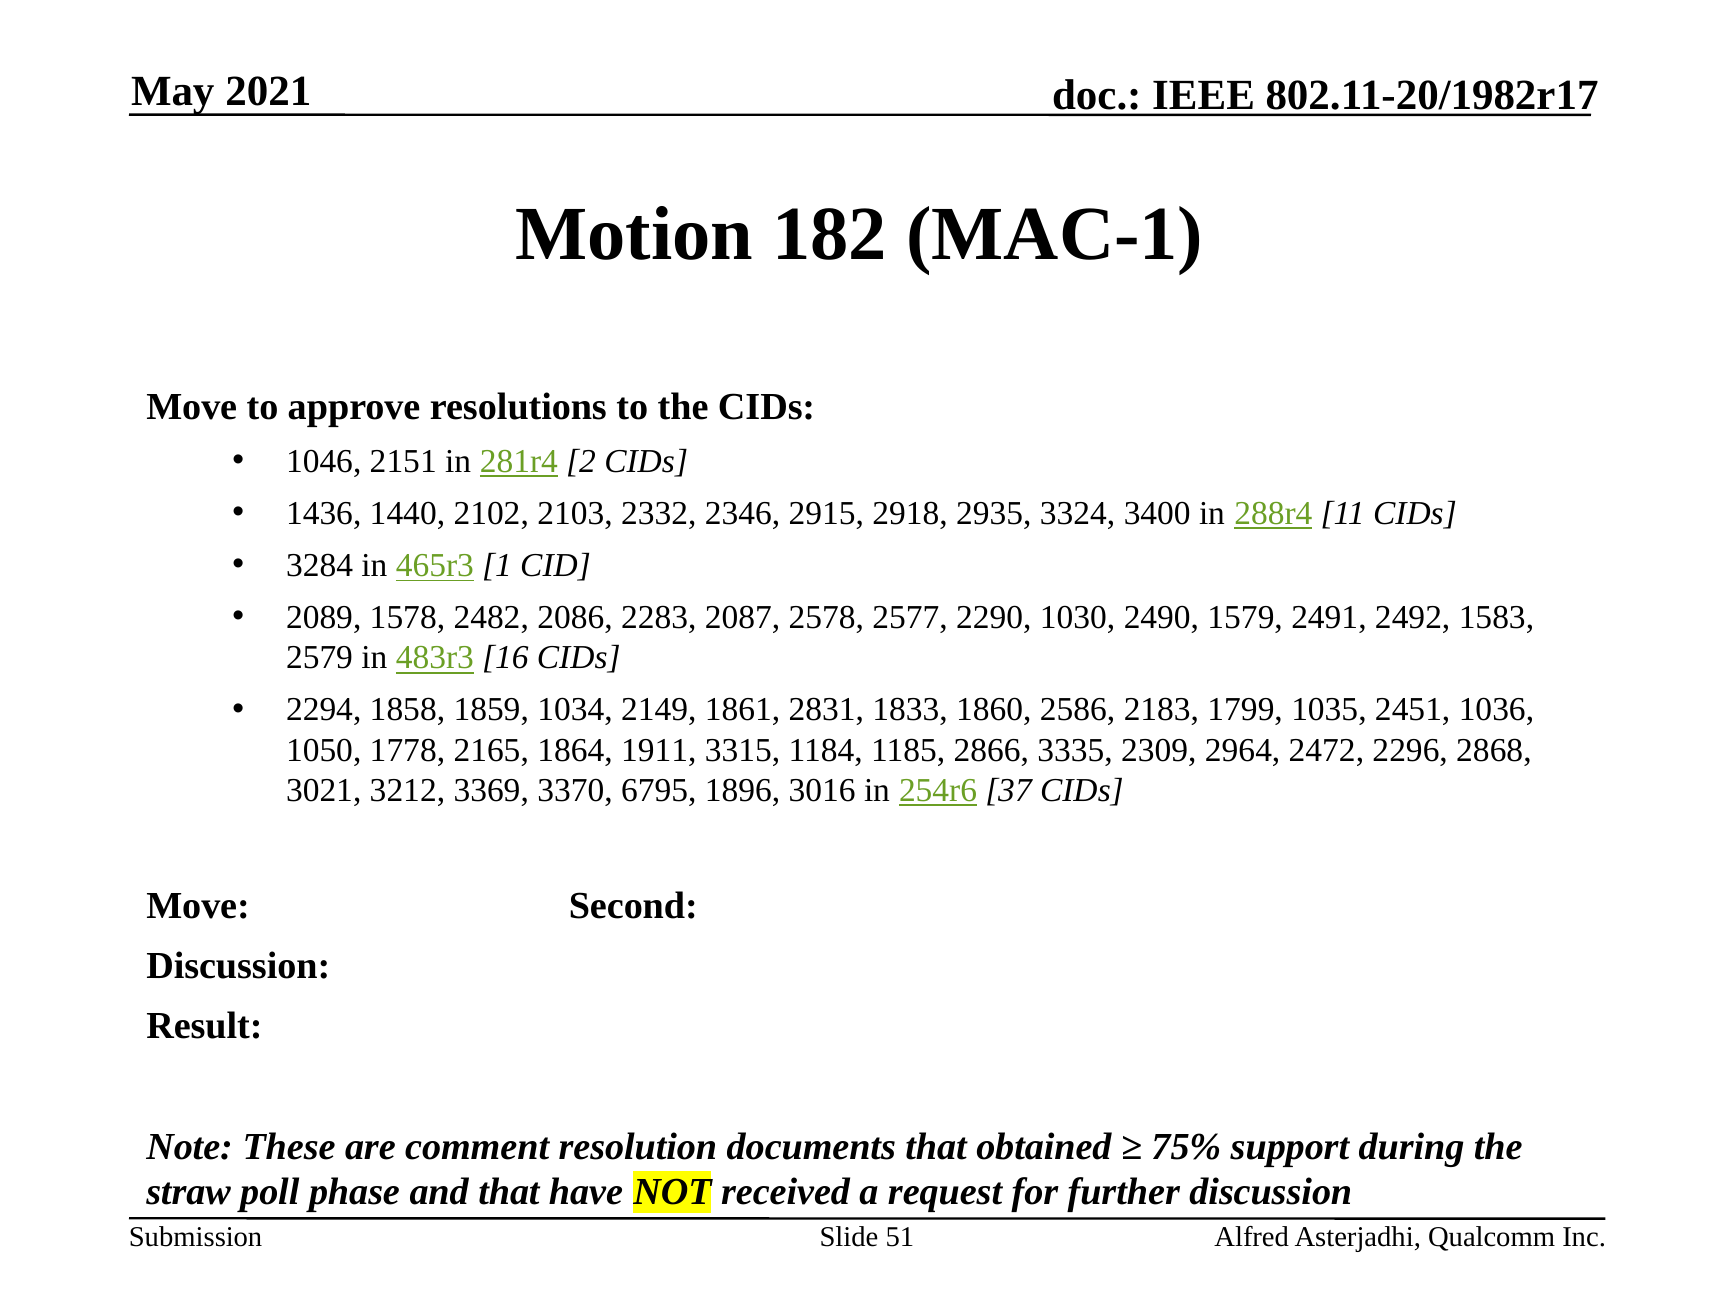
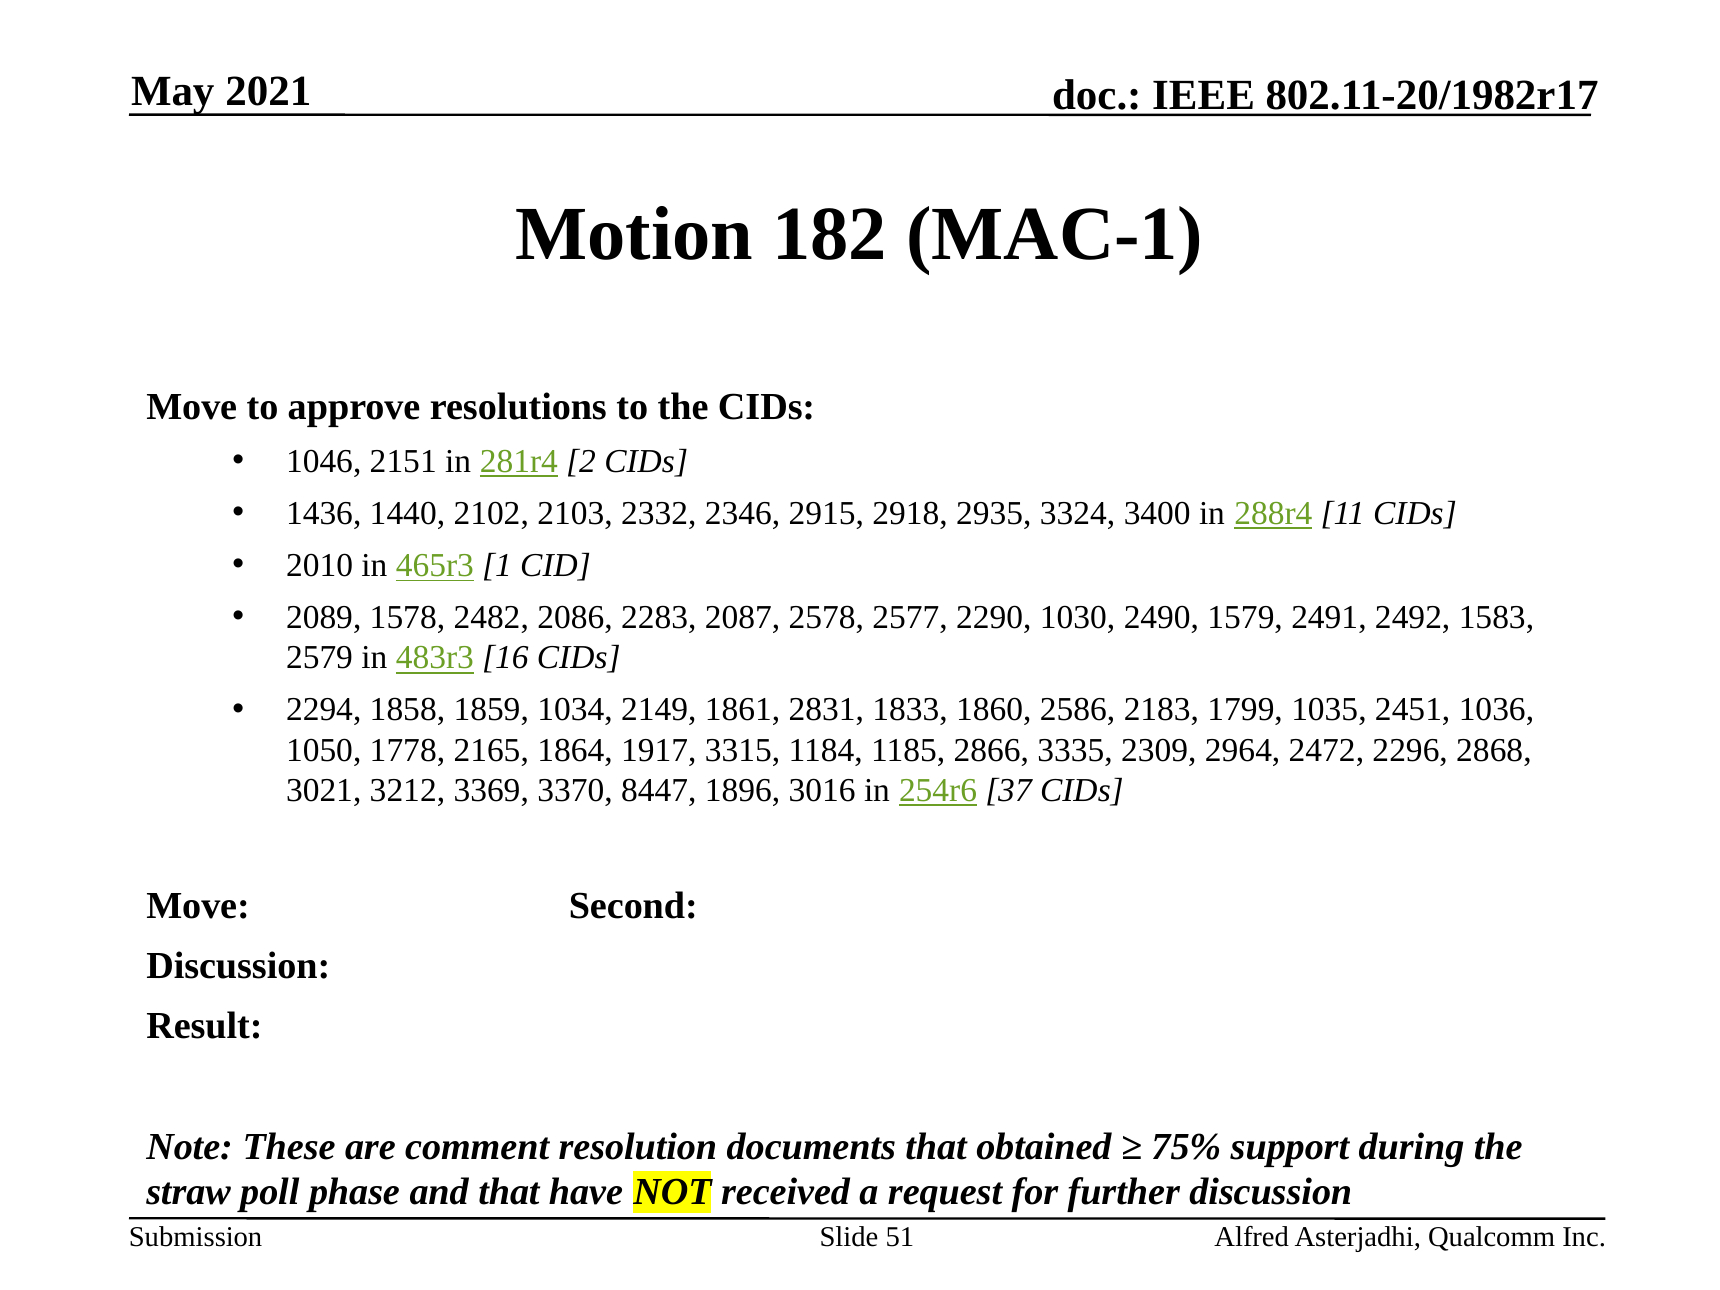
3284: 3284 -> 2010
1911: 1911 -> 1917
6795: 6795 -> 8447
